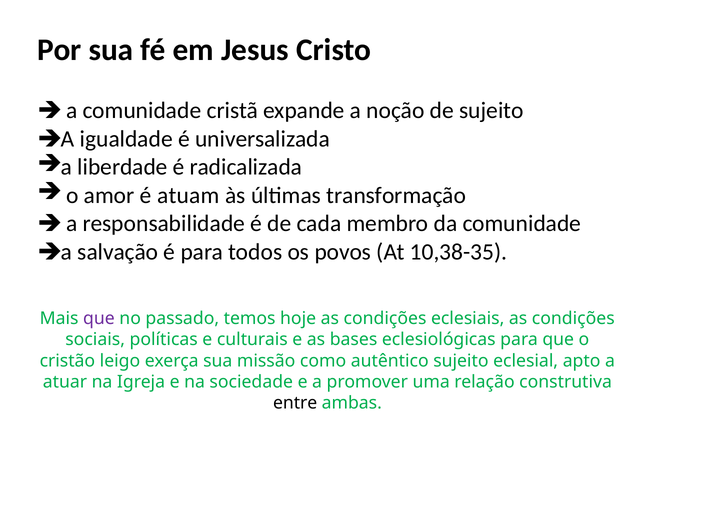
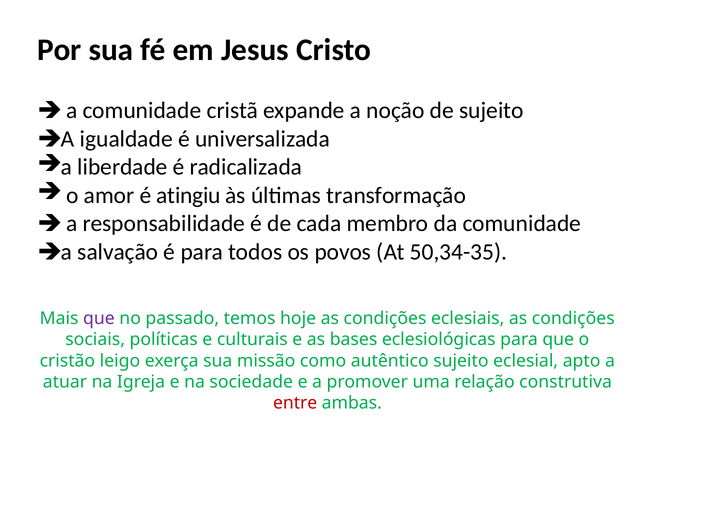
atuam: atuam -> atingiu
10,38-35: 10,38-35 -> 50,34-35
entre colour: black -> red
